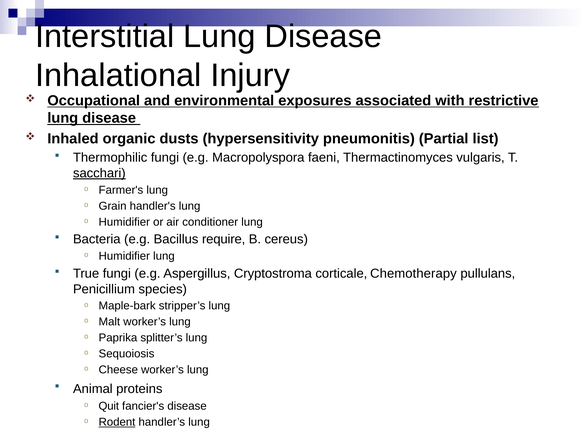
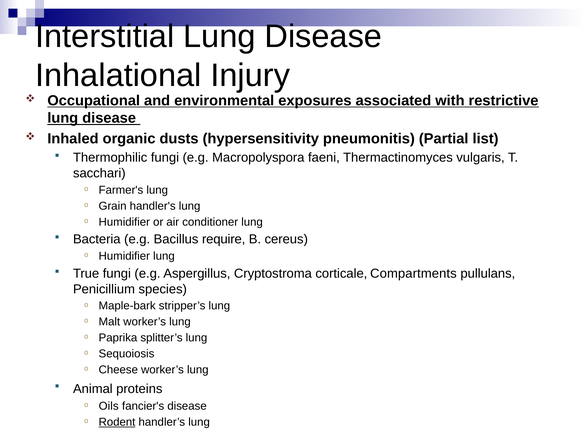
sacchari underline: present -> none
Chemotherapy: Chemotherapy -> Compartments
Quit: Quit -> Oils
